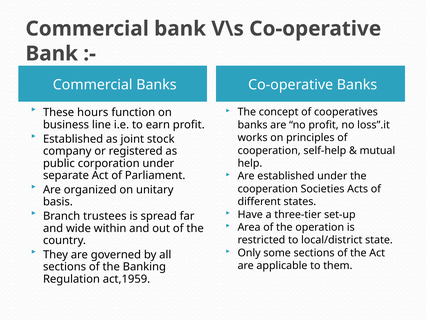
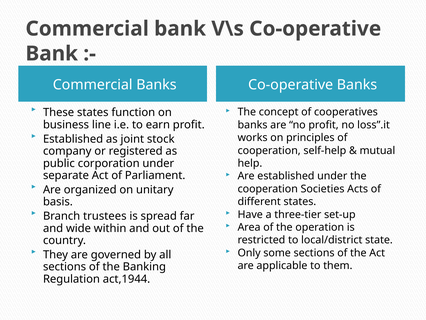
These hours: hours -> states
act,1959: act,1959 -> act,1944
